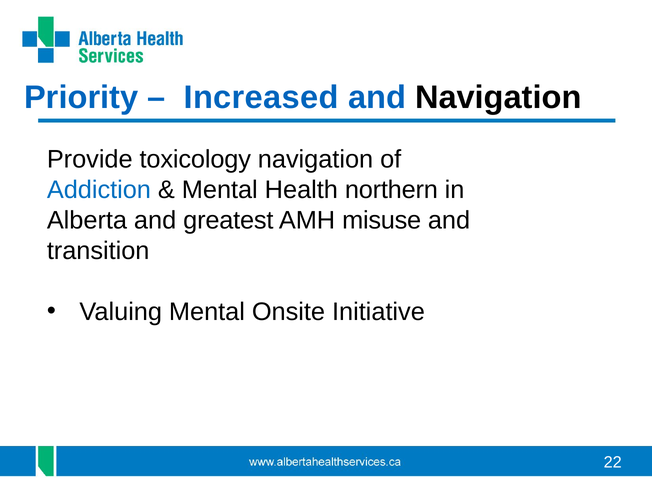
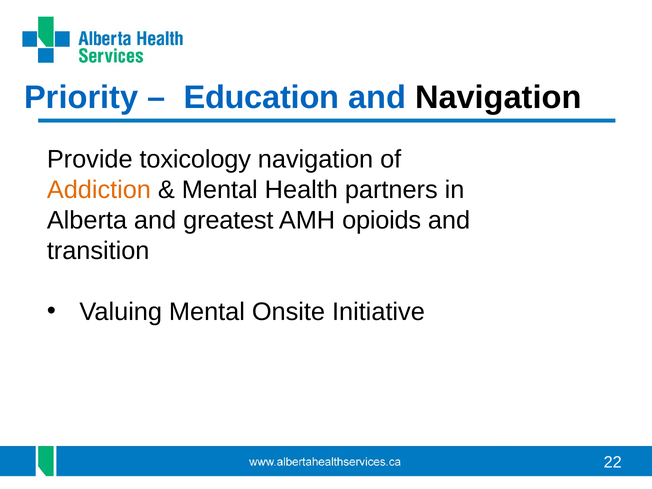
Increased: Increased -> Education
Addiction colour: blue -> orange
northern: northern -> partners
misuse: misuse -> opioids
